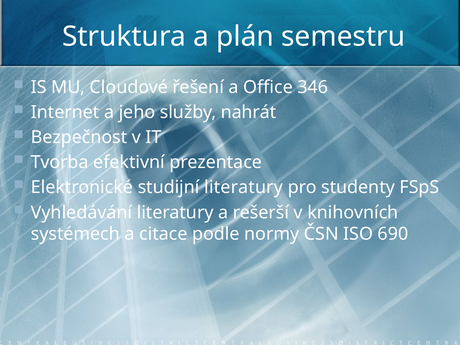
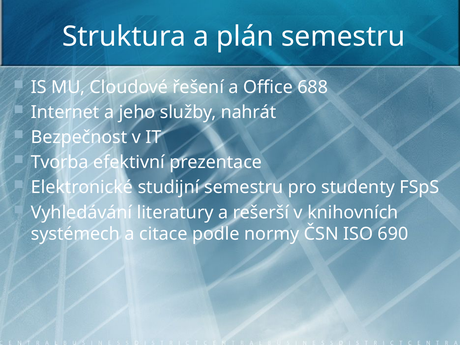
346: 346 -> 688
studijní literatury: literatury -> semestru
